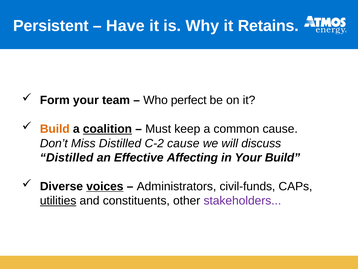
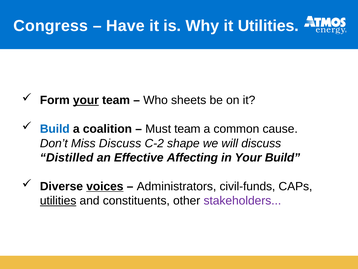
Persistent: Persistent -> Congress
it Retains: Retains -> Utilities
your at (86, 100) underline: none -> present
perfect: perfect -> sheets
Build at (55, 129) colour: orange -> blue
coalition underline: present -> none
Must keep: keep -> team
Miss Distilled: Distilled -> Discuss
C-2 cause: cause -> shape
